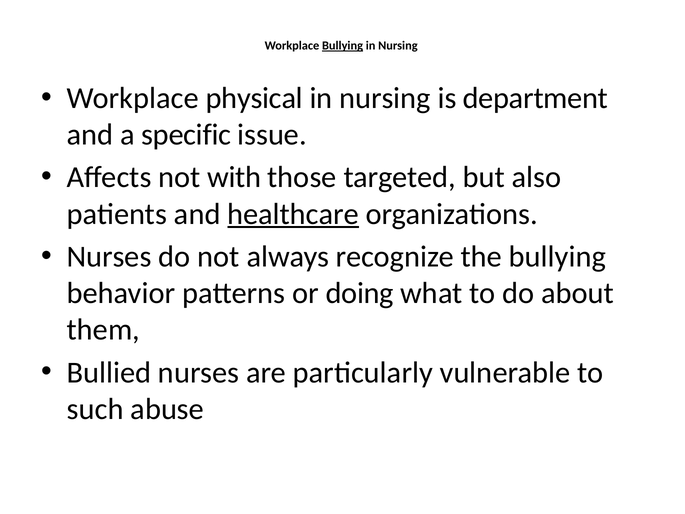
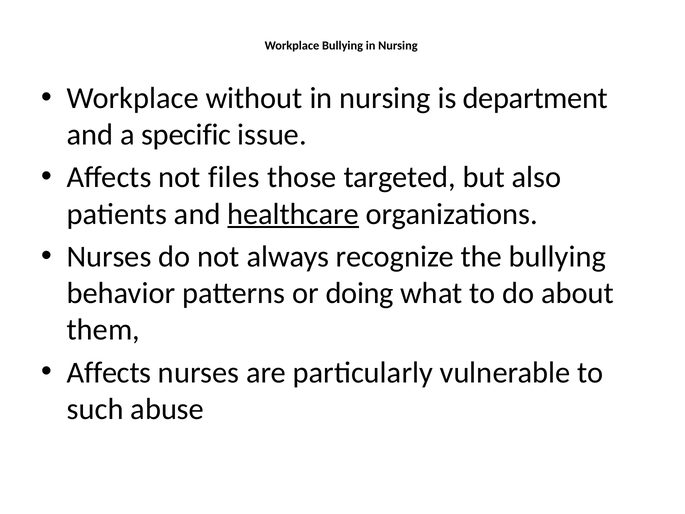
Bullying at (343, 46) underline: present -> none
physical: physical -> without
with: with -> files
Bullied at (109, 372): Bullied -> Affects
